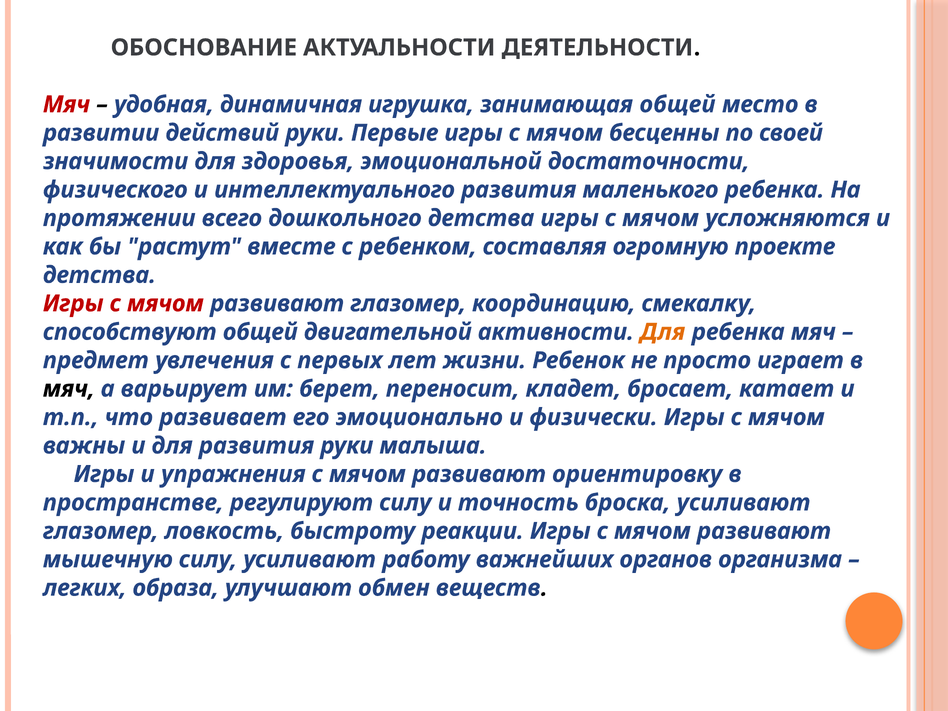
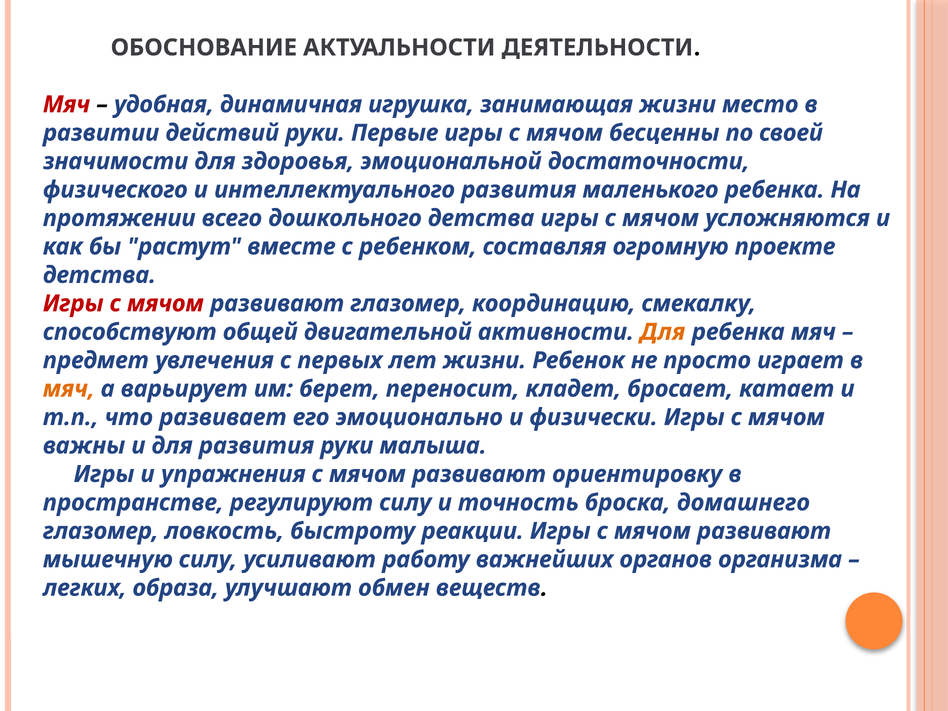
занимающая общей: общей -> жизни
мяч at (69, 389) colour: black -> orange
броска усиливают: усиливают -> домашнего
